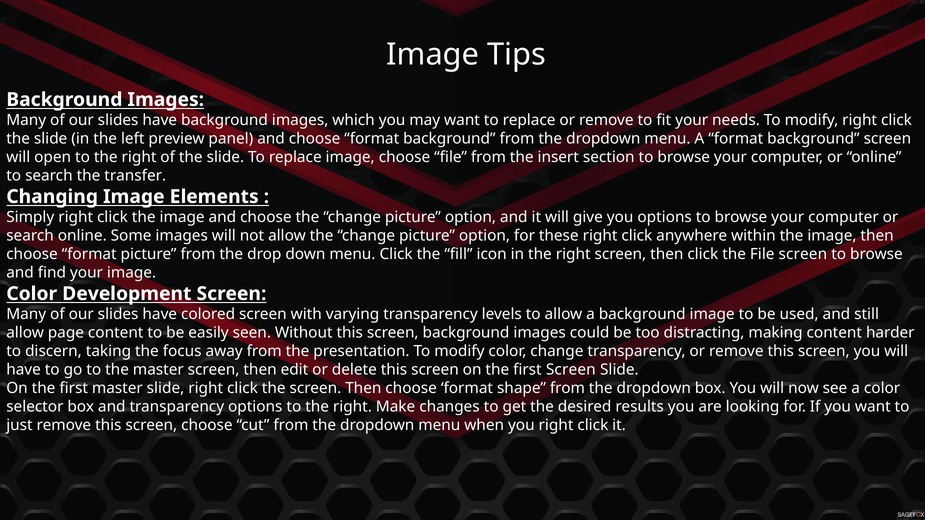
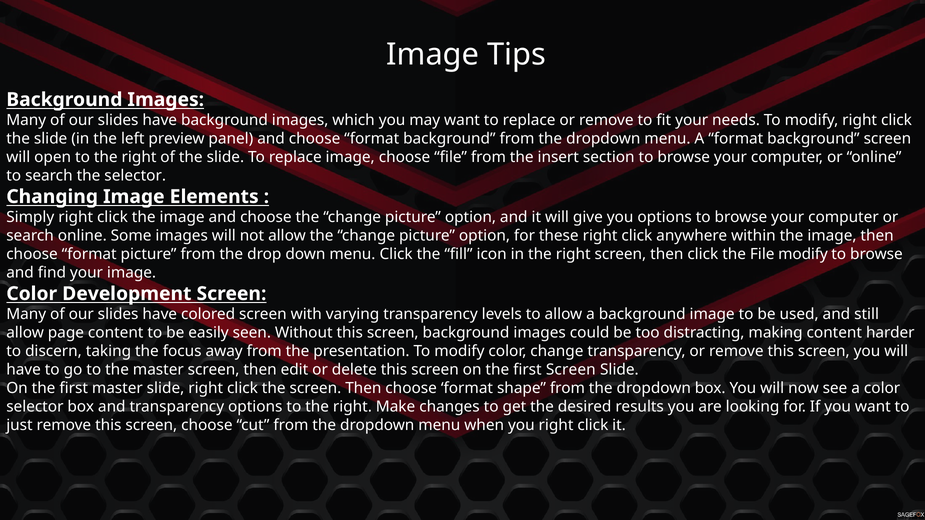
the transfer: transfer -> selector
File screen: screen -> modify
